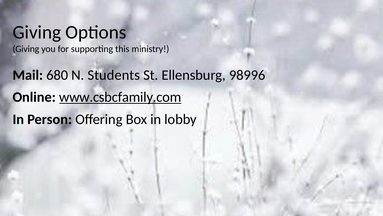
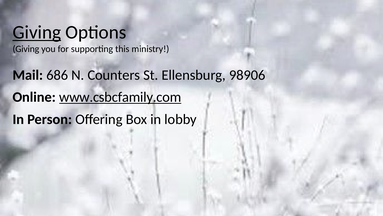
Giving at (37, 32) underline: none -> present
680: 680 -> 686
Students: Students -> Counters
98996: 98996 -> 98906
